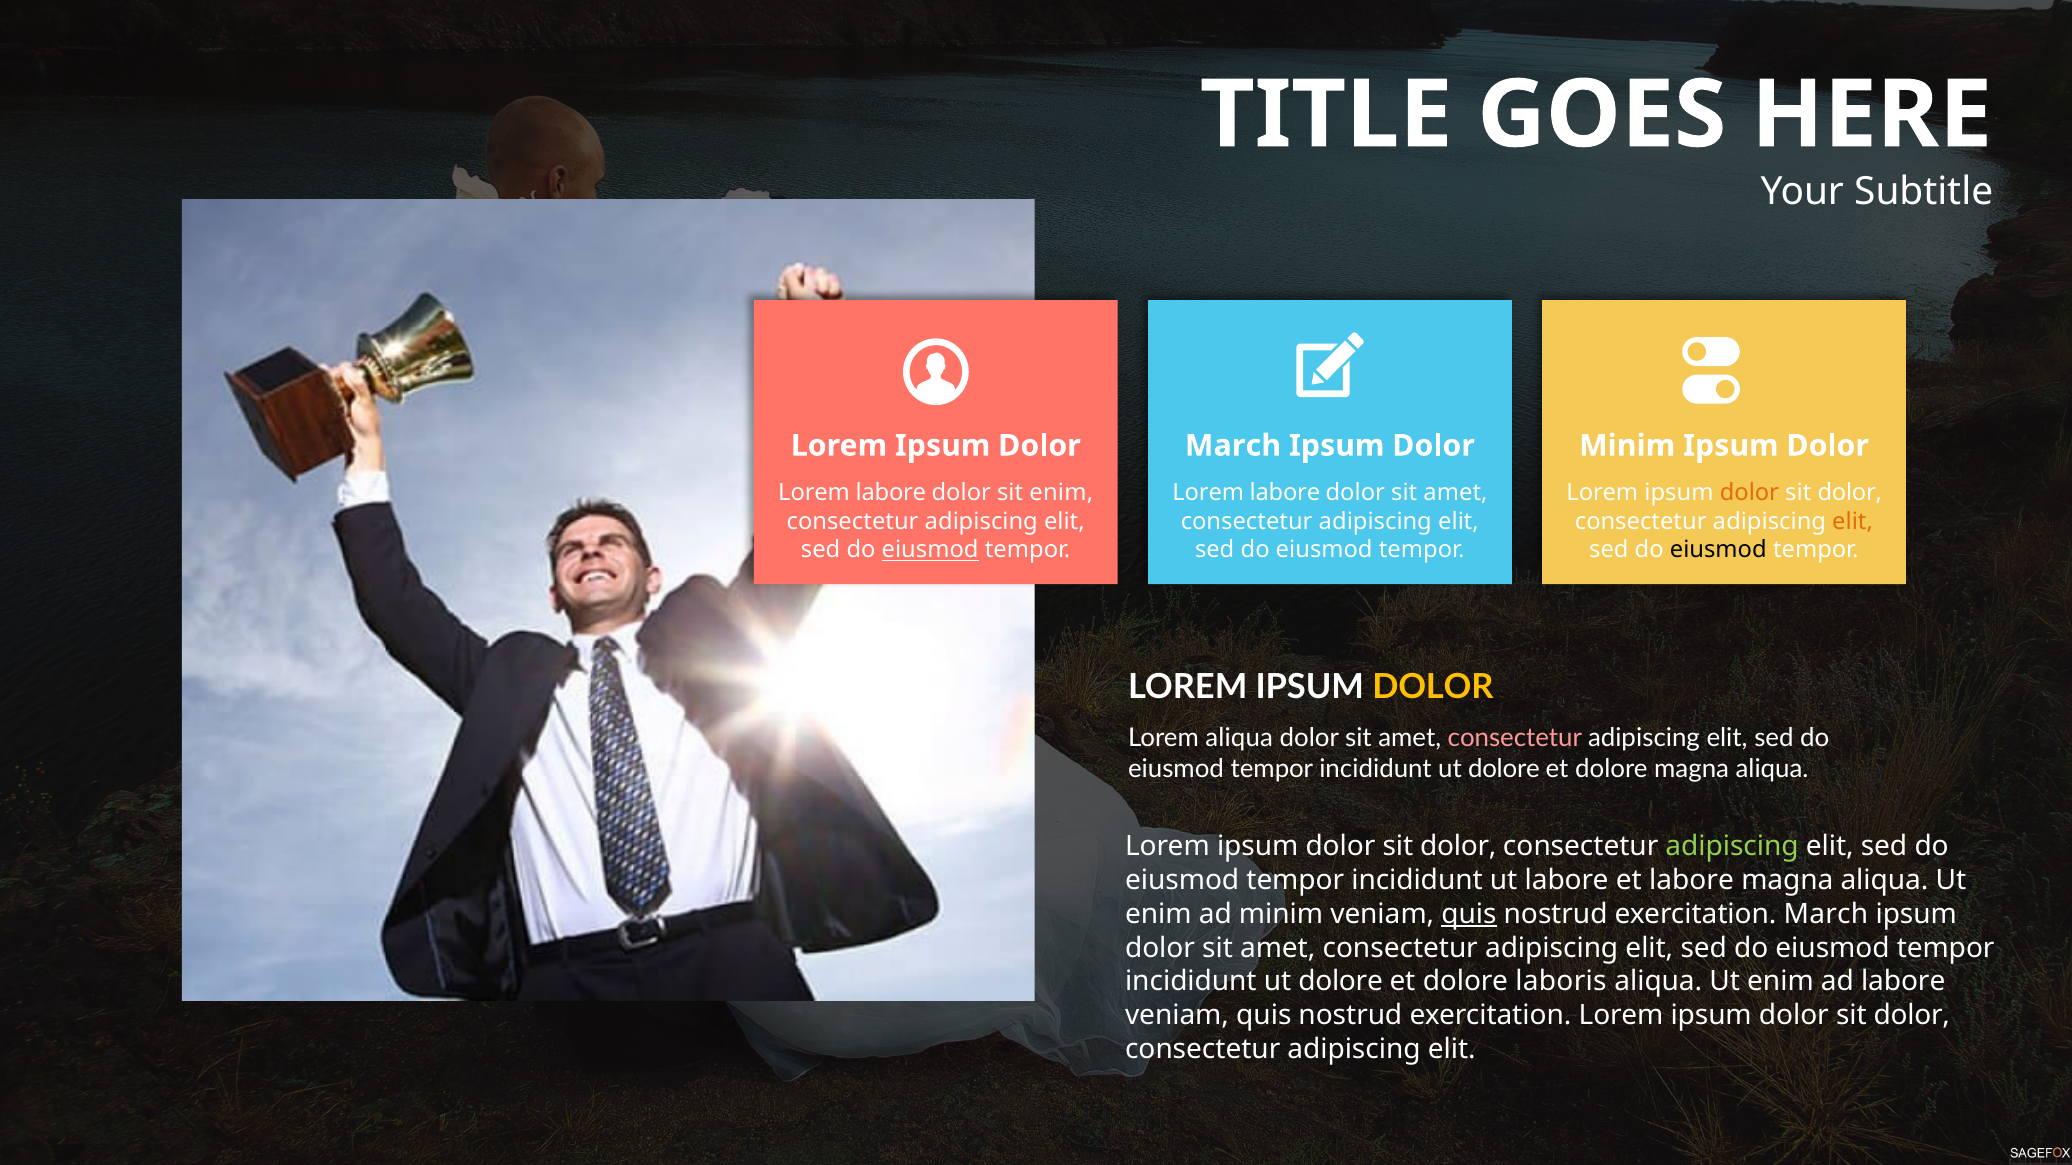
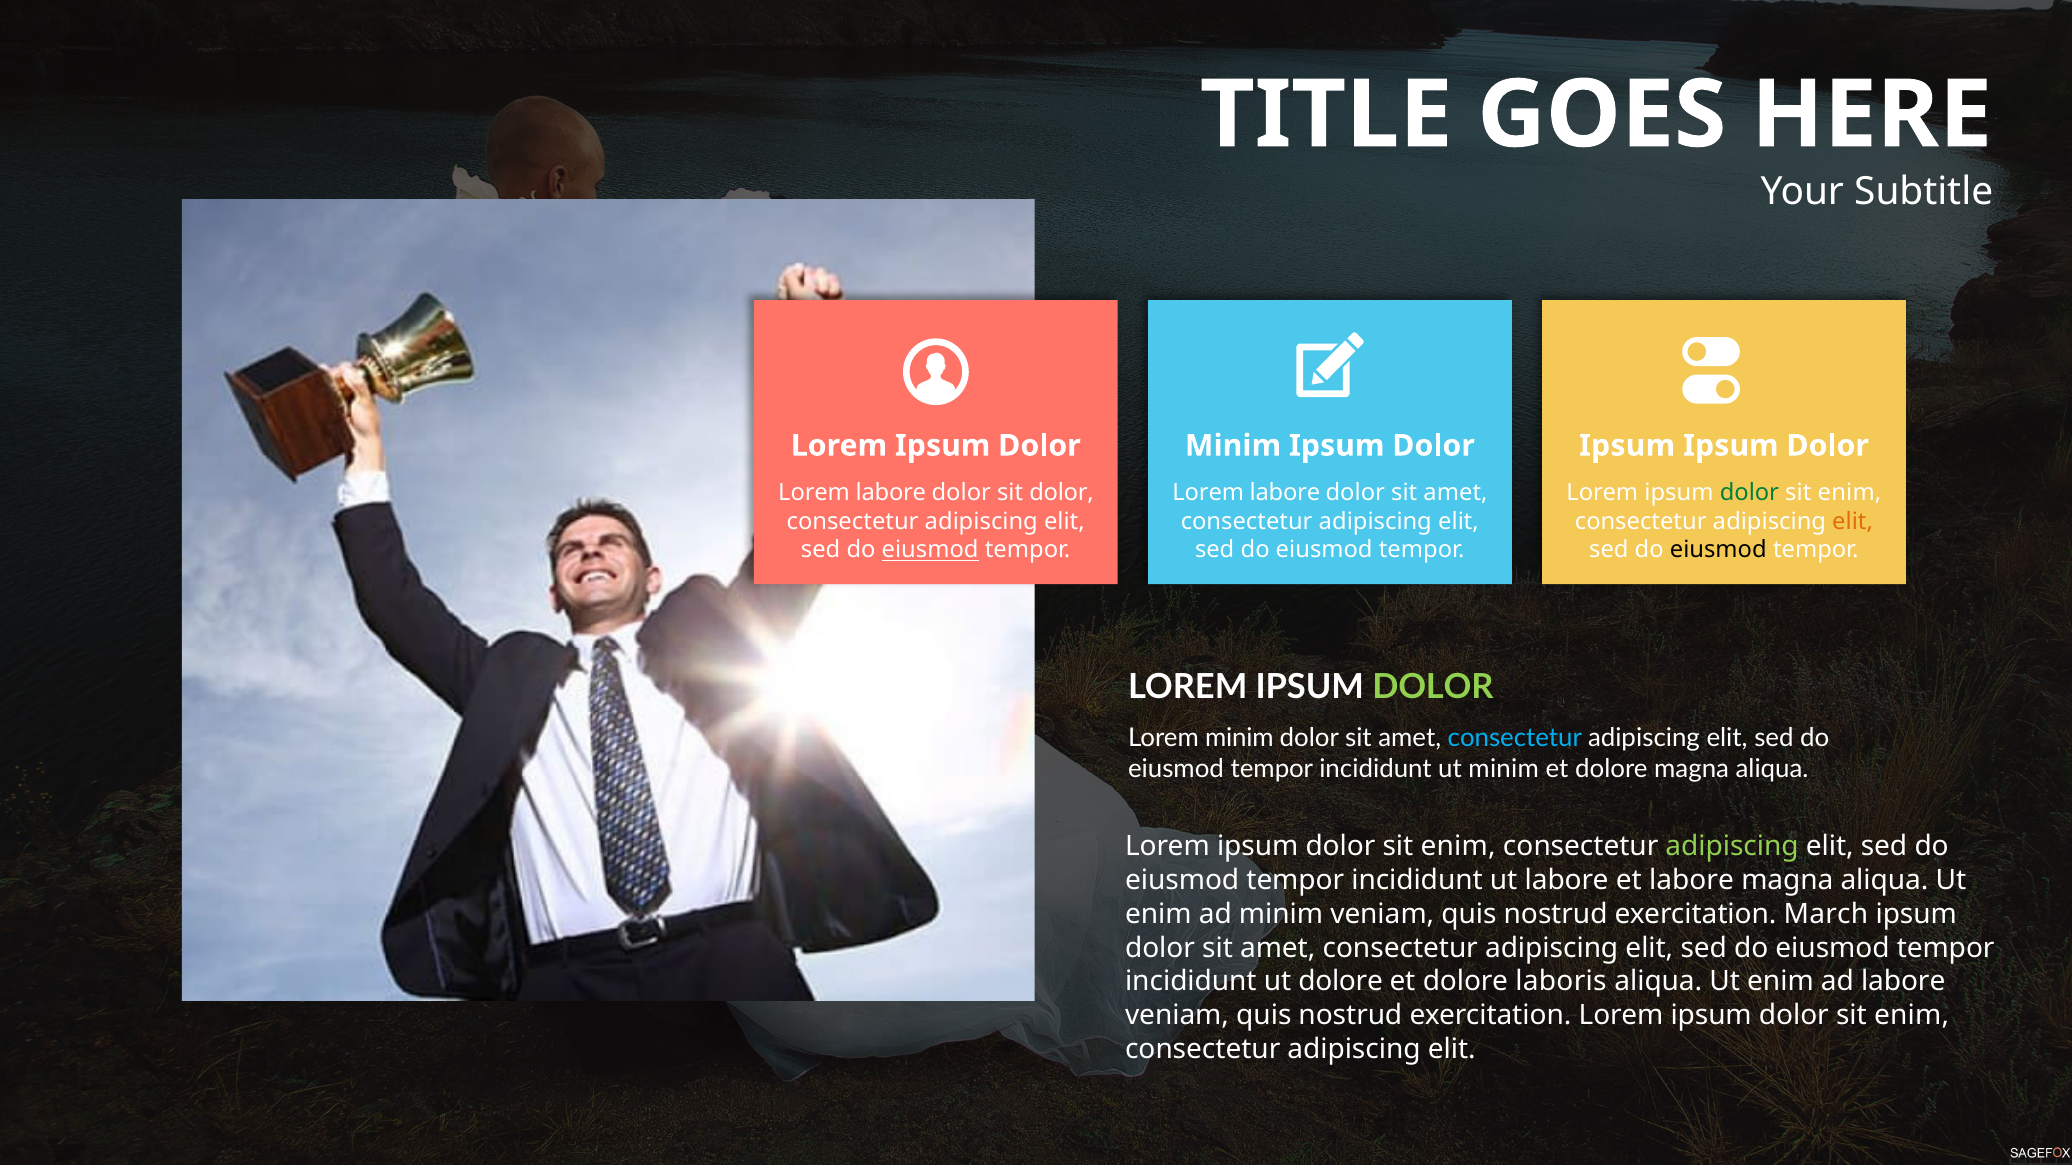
March at (1233, 446): March -> Minim
Minim at (1627, 446): Minim -> Ipsum
sit enim: enim -> dolor
dolor at (1749, 493) colour: orange -> green
dolor at (1850, 493): dolor -> enim
DOLOR at (1433, 687) colour: yellow -> light green
Lorem aliqua: aliqua -> minim
consectetur at (1515, 739) colour: pink -> light blue
dolore at (1504, 770): dolore -> minim
dolor at (1458, 847): dolor -> enim
quis at (1469, 914) underline: present -> none
dolor at (1912, 1016): dolor -> enim
